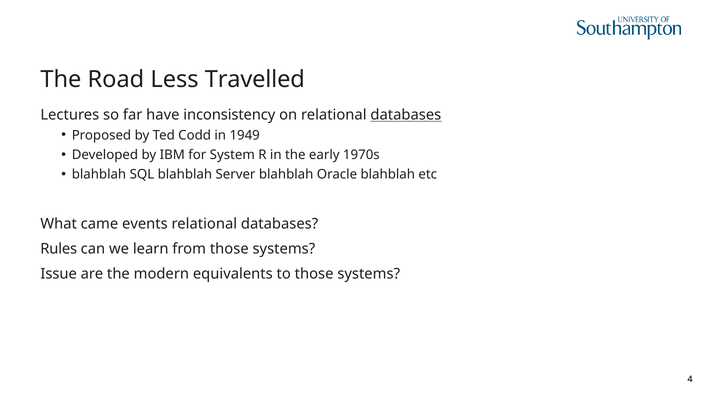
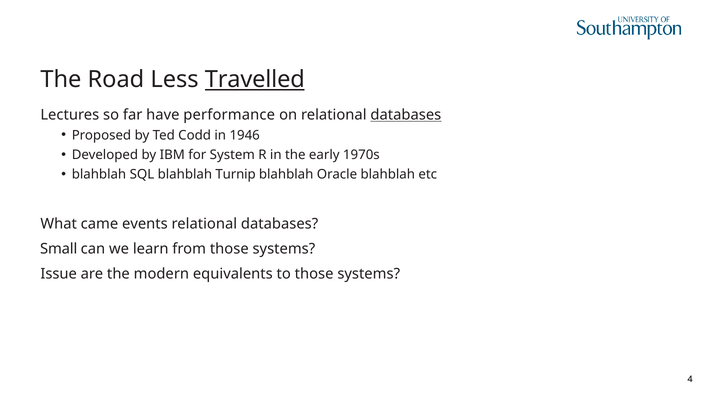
Travelled underline: none -> present
inconsistency: inconsistency -> performance
1949: 1949 -> 1946
Server: Server -> Turnip
Rules: Rules -> Small
